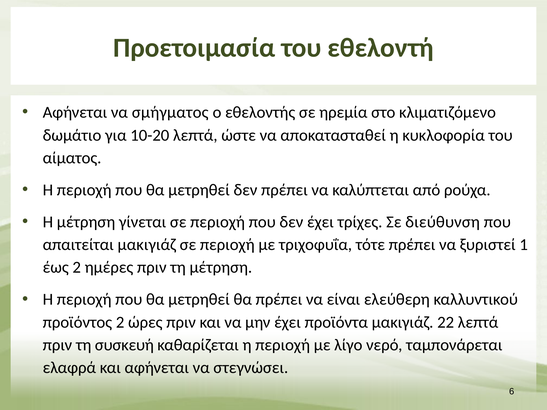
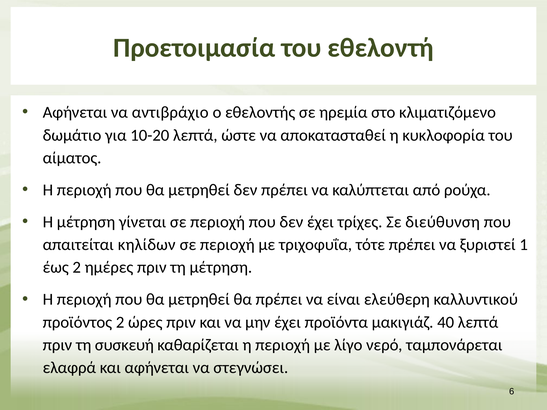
σμήγματος: σμήγματος -> αντιβράχιο
απαιτείται μακιγιάζ: μακιγιάζ -> κηλίδων
22: 22 -> 40
